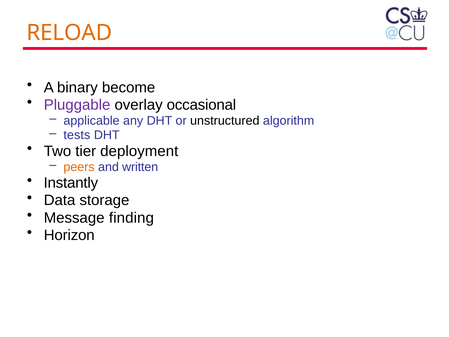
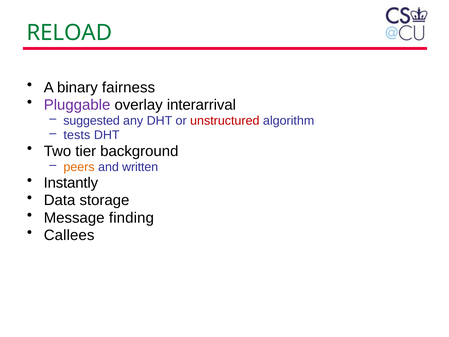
RELOAD colour: orange -> green
become: become -> fairness
occasional: occasional -> interarrival
applicable: applicable -> suggested
unstructured colour: black -> red
deployment: deployment -> background
Horizon: Horizon -> Callees
